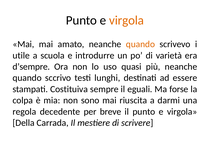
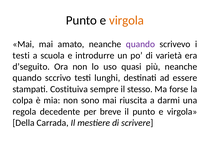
quando at (140, 44) colour: orange -> purple
utile at (21, 55): utile -> testi
d’sempre: d’sempre -> d’seguito
eguali: eguali -> stesso
